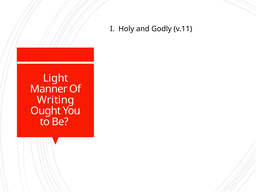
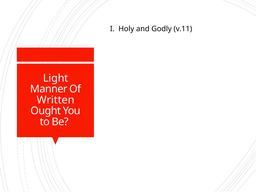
Writing: Writing -> Written
